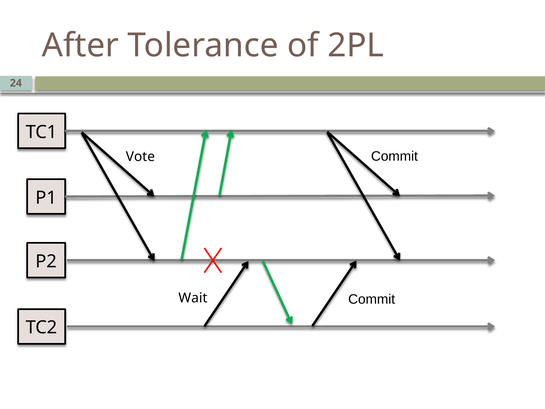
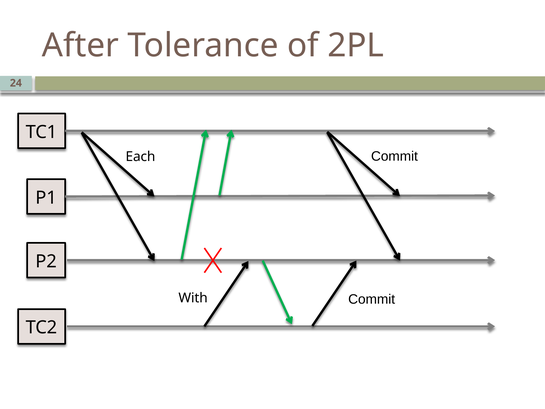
Vote: Vote -> Each
Wait: Wait -> With
